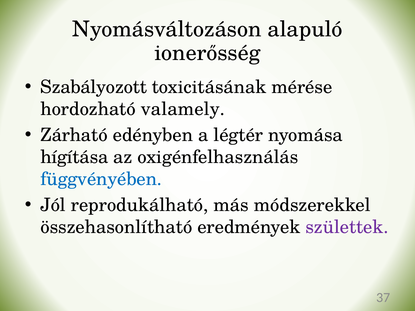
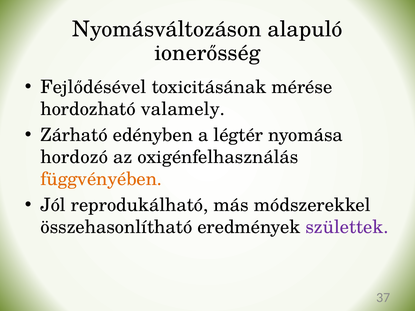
Szabályozott: Szabályozott -> Fejlődésével
hígítása: hígítása -> hordozó
függvényében colour: blue -> orange
